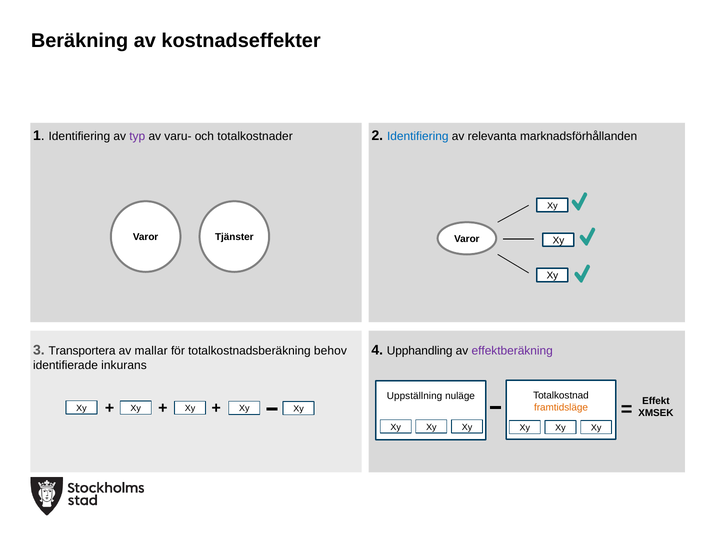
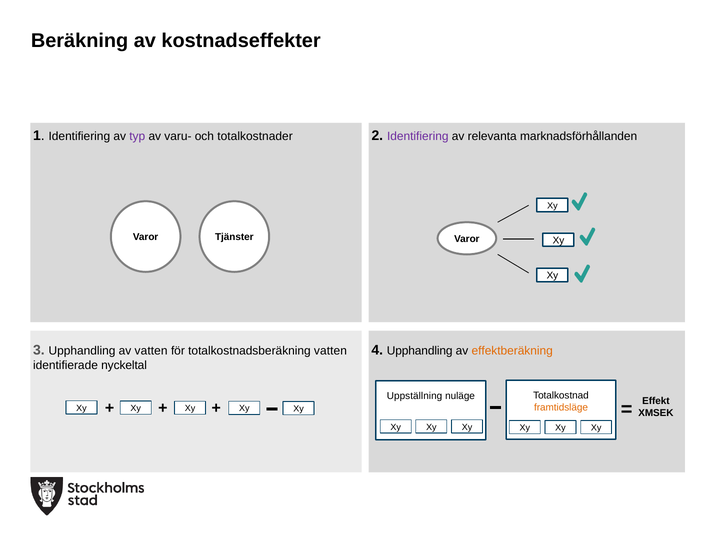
Identifiering at (418, 136) colour: blue -> purple
3 Transportera: Transportera -> Upphandling
av mallar: mallar -> vatten
totalkostnadsberäkning behov: behov -> vatten
effektberäkning colour: purple -> orange
inkurans: inkurans -> nyckeltal
